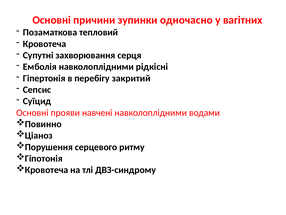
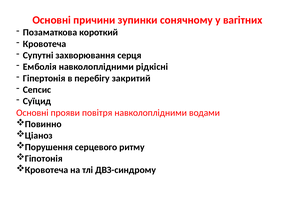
одночасно: одночасно -> сонячному
тепловий: тепловий -> короткий
навчені: навчені -> повітря
